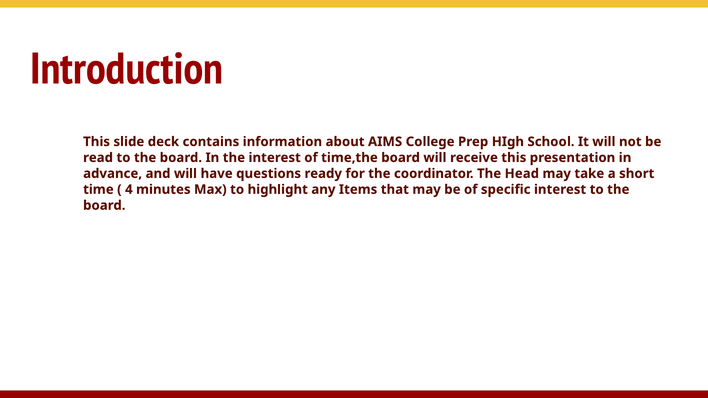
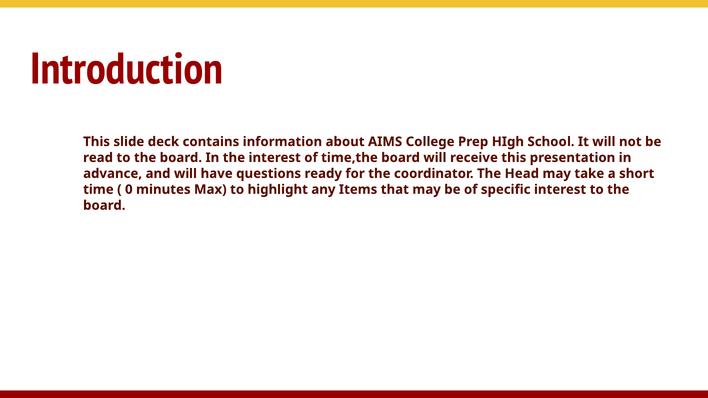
4: 4 -> 0
